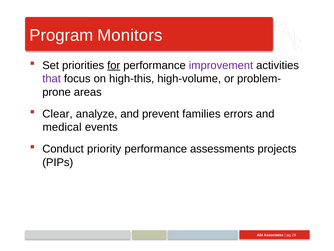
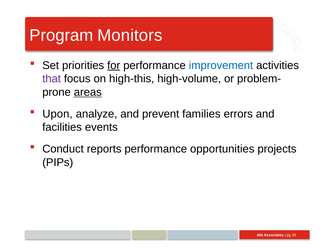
improvement colour: purple -> blue
areas underline: none -> present
Clear: Clear -> Upon
medical: medical -> facilities
priority: priority -> reports
assessments: assessments -> opportunities
